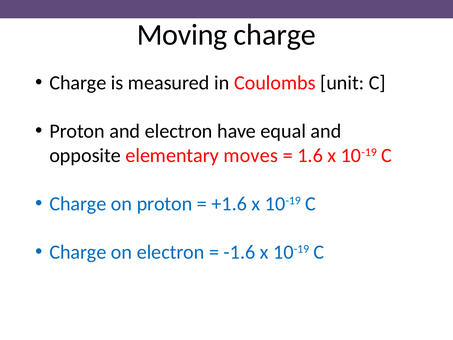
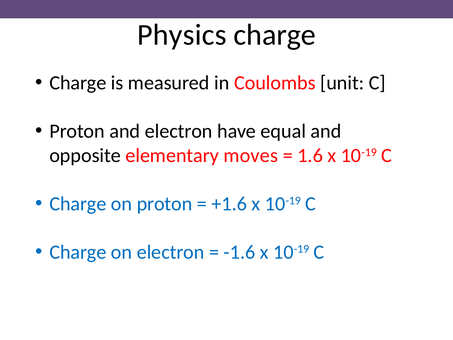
Moving: Moving -> Physics
